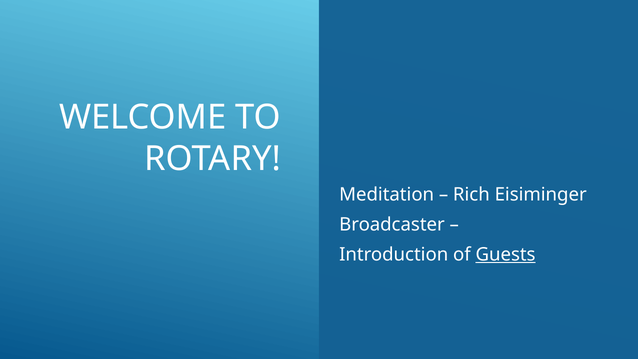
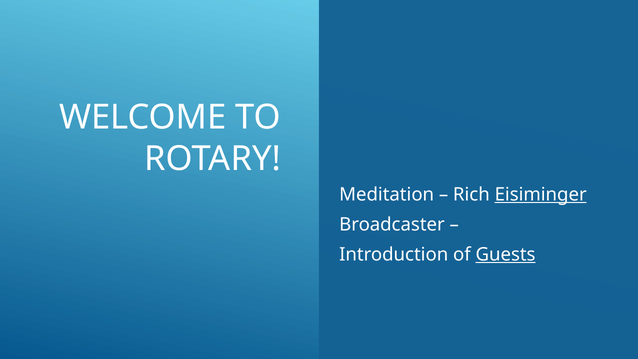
Eisiminger underline: none -> present
